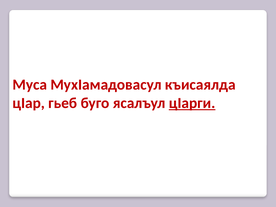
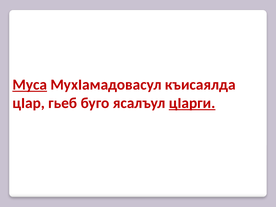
Муса underline: none -> present
